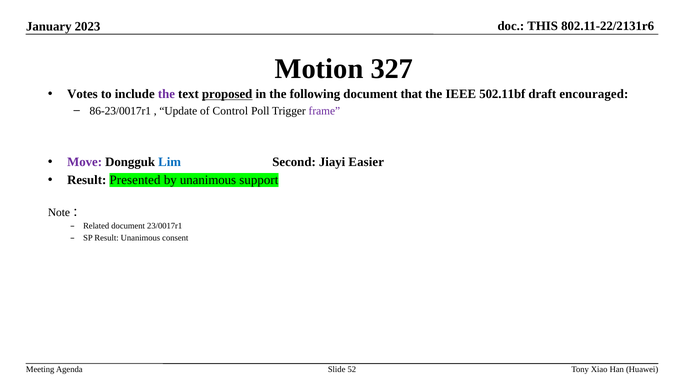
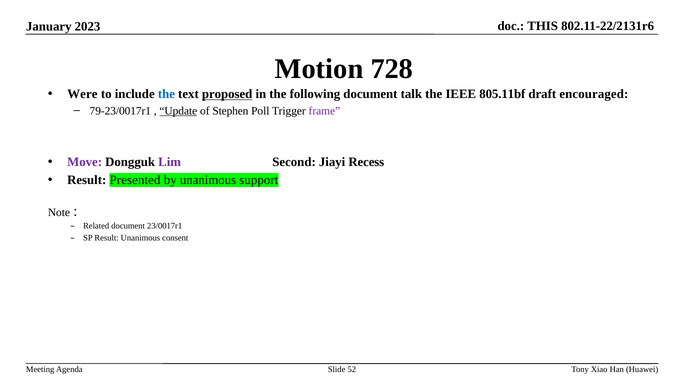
327: 327 -> 728
Votes: Votes -> Were
the at (166, 94) colour: purple -> blue
that: that -> talk
502.11bf: 502.11bf -> 805.11bf
86-23/0017r1: 86-23/0017r1 -> 79-23/0017r1
Update underline: none -> present
Control: Control -> Stephen
Lim colour: blue -> purple
Easier: Easier -> Recess
